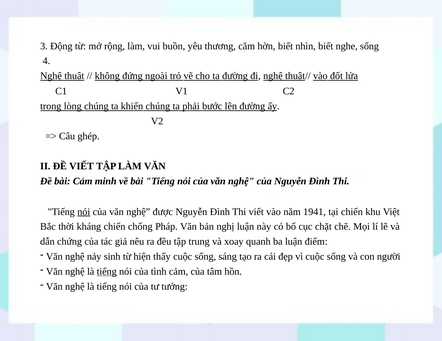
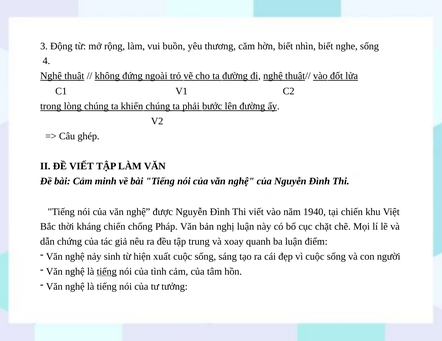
nói at (84, 212) underline: present -> none
1941: 1941 -> 1940
thấy: thấy -> xuất
